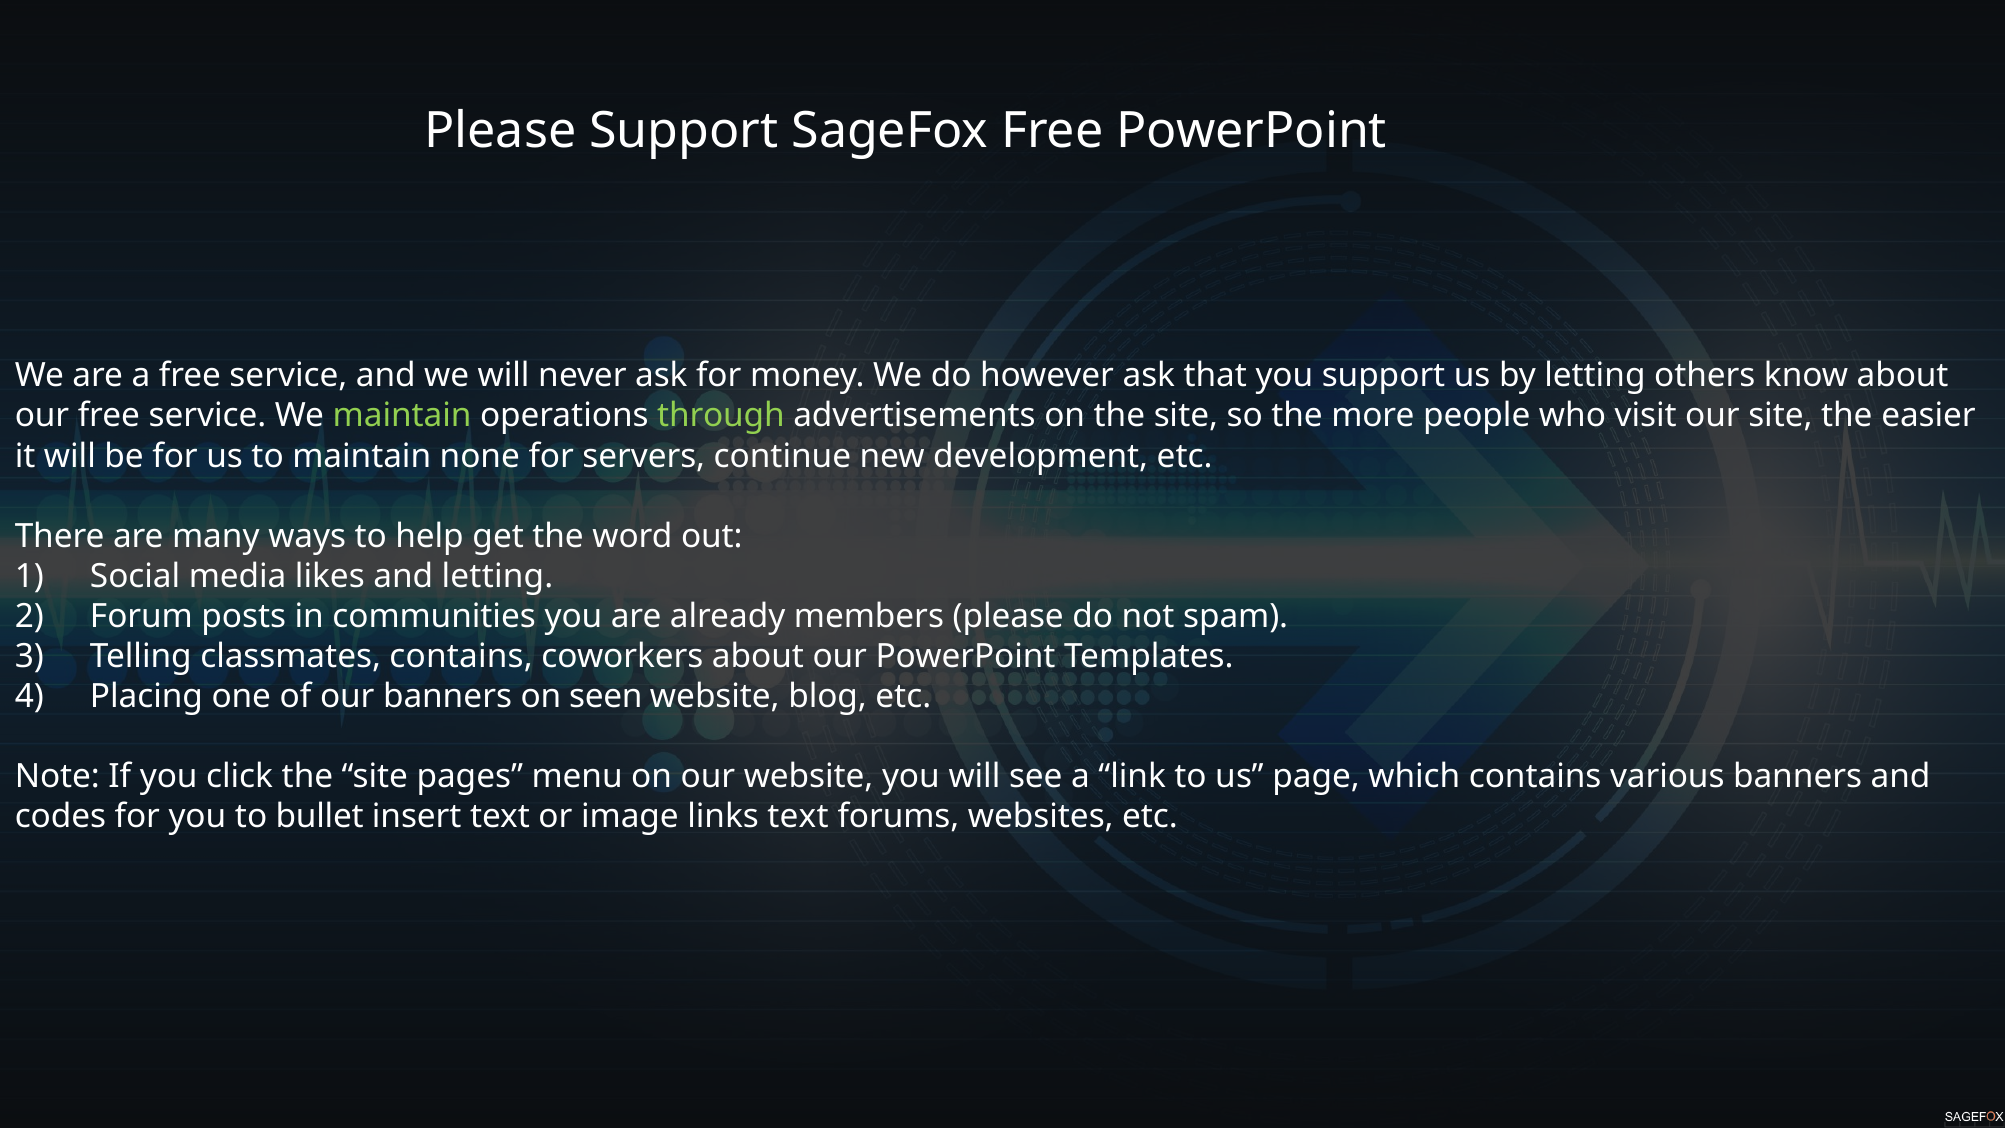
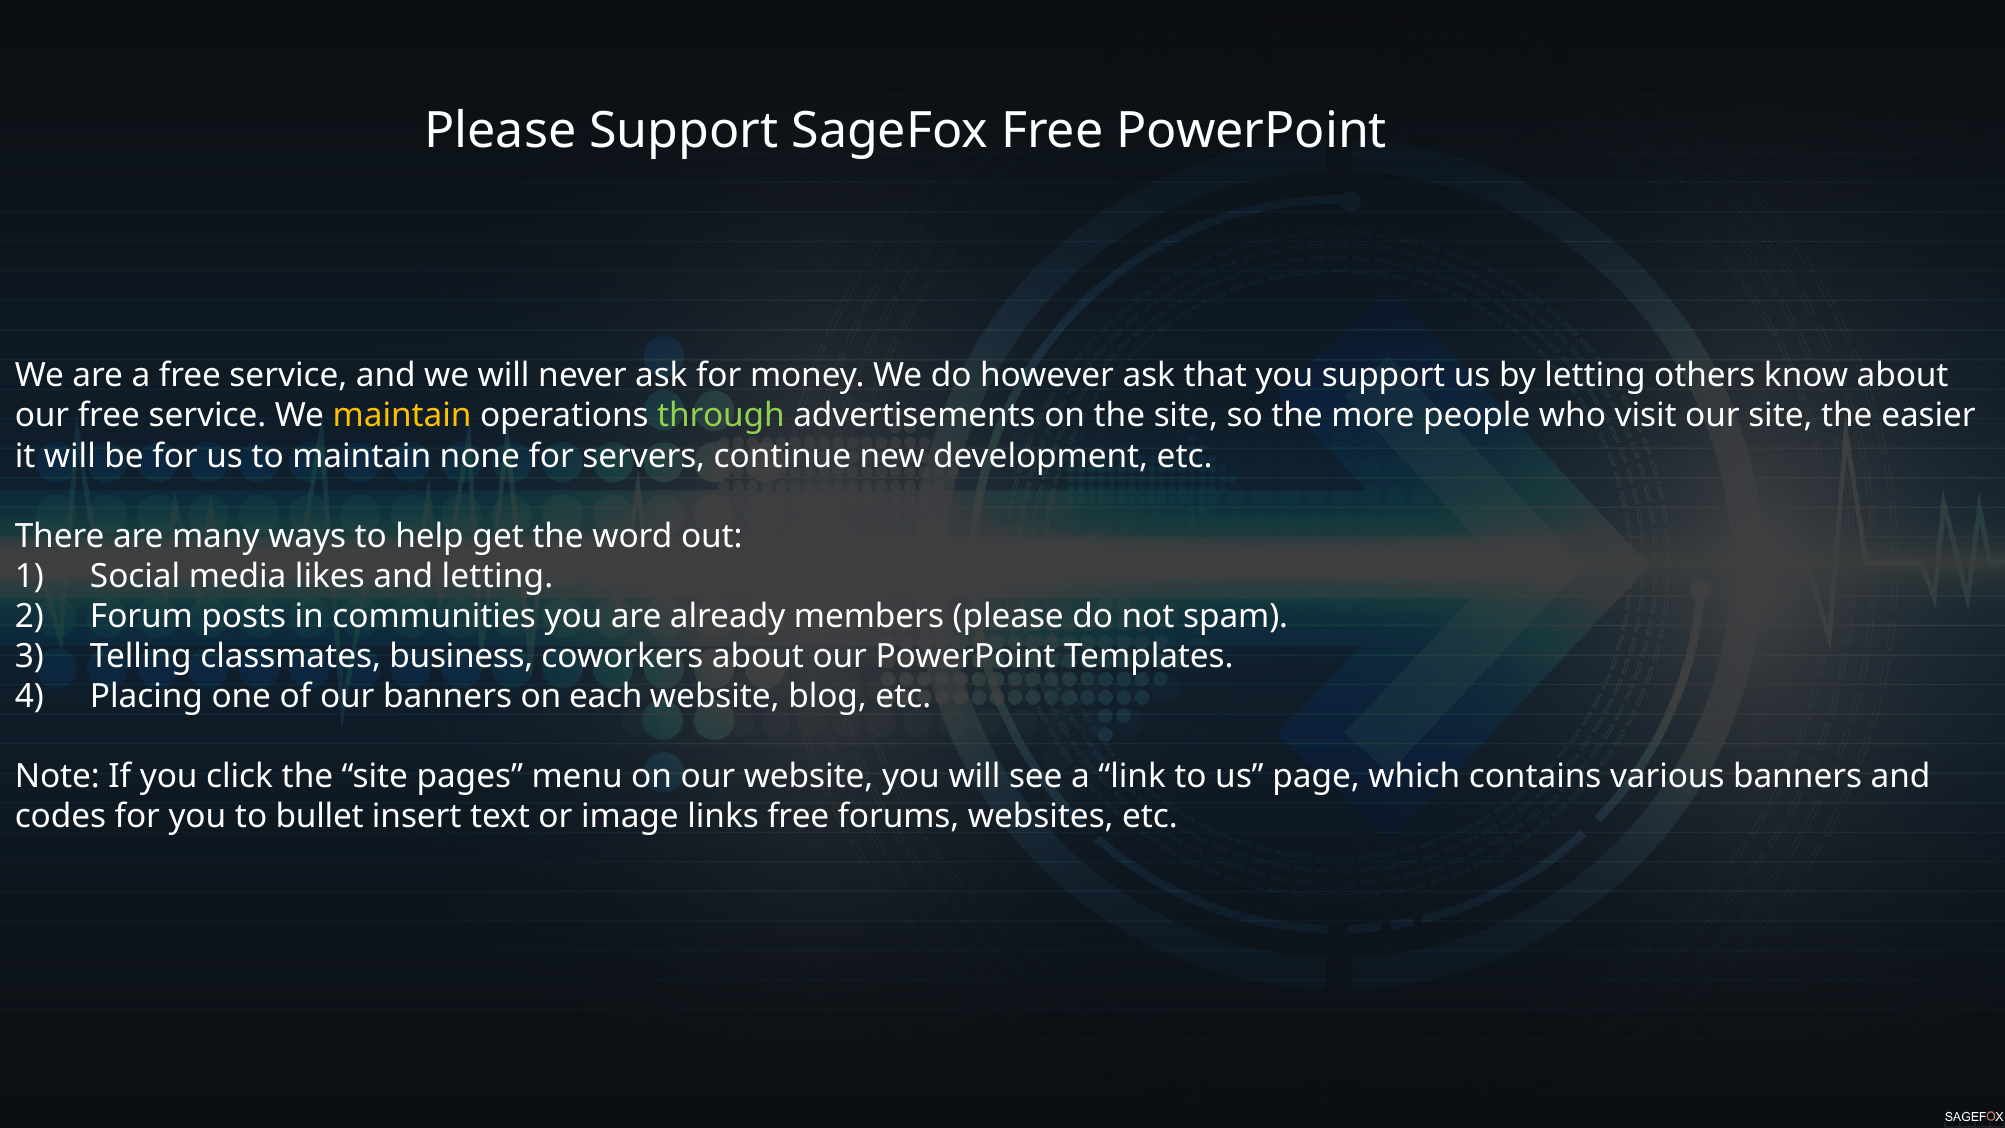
maintain at (402, 416) colour: light green -> yellow
classmates contains: contains -> business
seen: seen -> each
links text: text -> free
